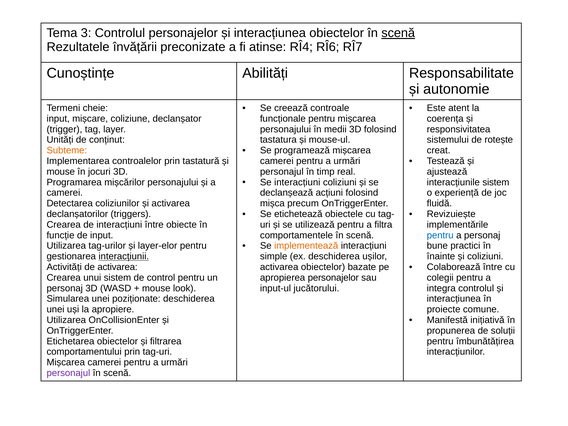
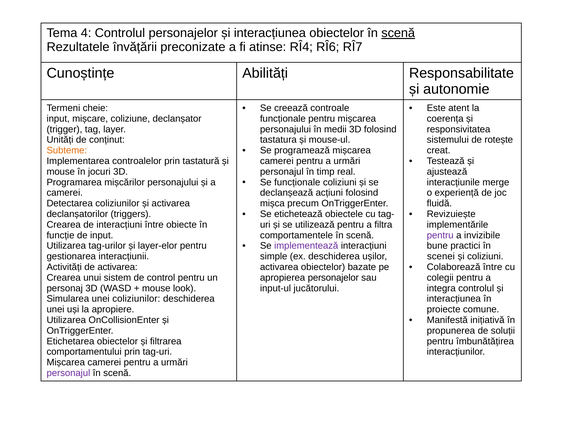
3: 3 -> 4
Se interacțiuni: interacțiuni -> funcționale
interacțiunile sistem: sistem -> merge
pentru at (440, 235) colour: blue -> purple
a personaj: personaj -> invizibile
implementează colour: orange -> purple
interacțiunii underline: present -> none
înainte: înainte -> scenei
unei poziționate: poziționate -> coliziunilor
